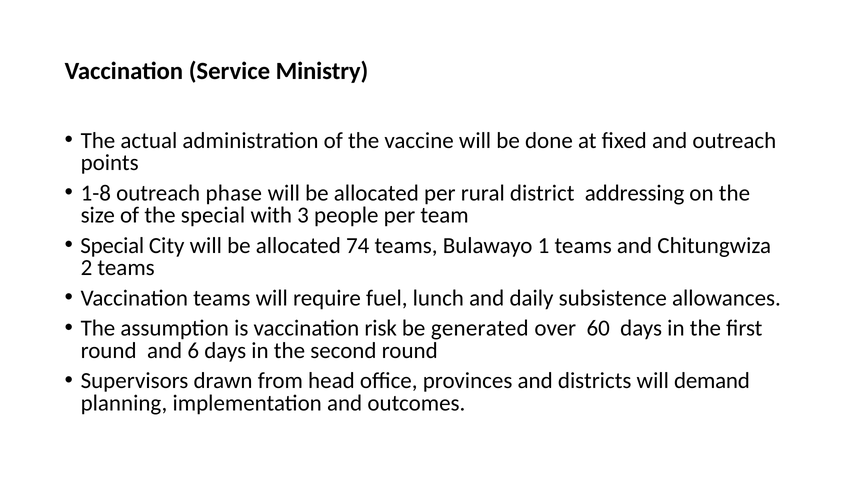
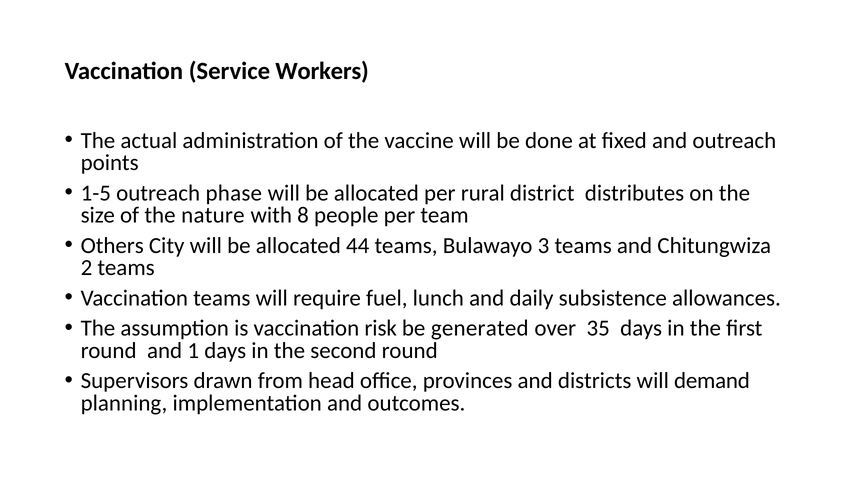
Ministry: Ministry -> Workers
1-8: 1-8 -> 1-5
addressing: addressing -> distributes
the special: special -> nature
3: 3 -> 8
Special at (112, 246): Special -> Others
74: 74 -> 44
1: 1 -> 3
60: 60 -> 35
6: 6 -> 1
